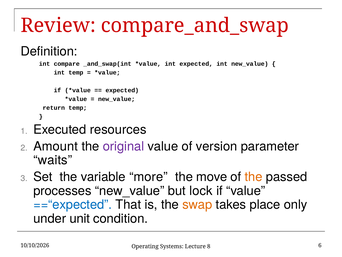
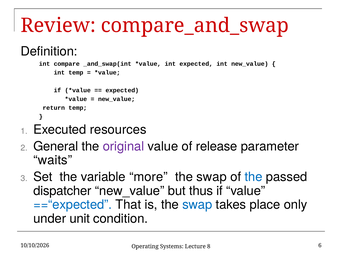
Amount: Amount -> General
version: version -> release
move at (212, 177): move -> swap
the at (254, 177) colour: orange -> blue
processes: processes -> dispatcher
lock: lock -> thus
swap at (197, 204) colour: orange -> blue
